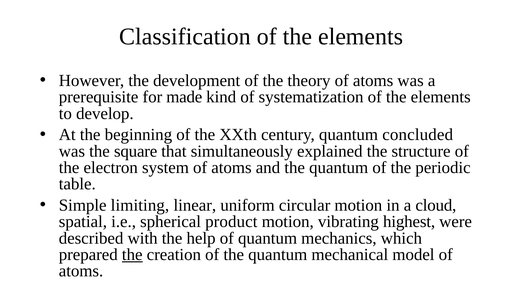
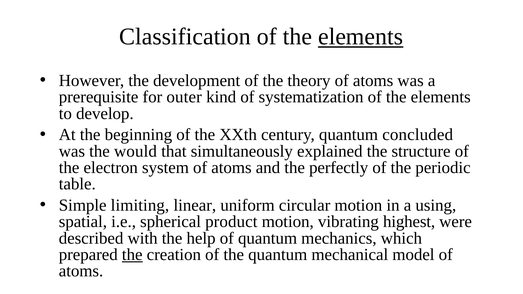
elements at (361, 37) underline: none -> present
made: made -> outer
square: square -> would
and the quantum: quantum -> perfectly
cloud: cloud -> using
